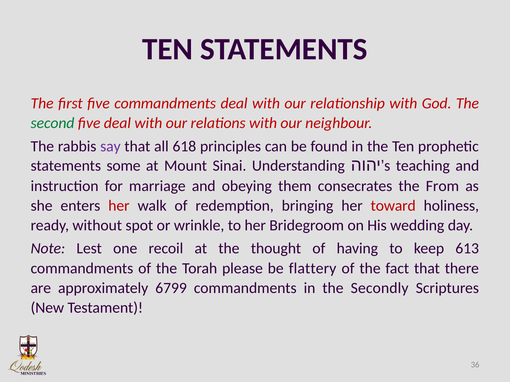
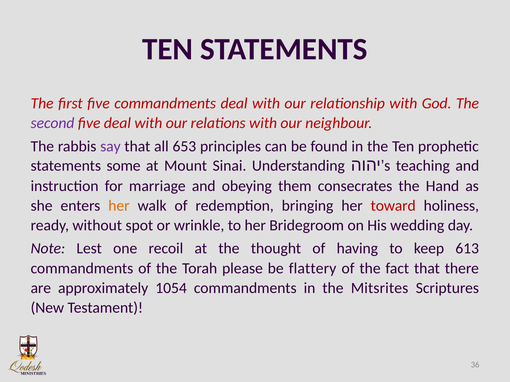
second colour: green -> purple
618: 618 -> 653
From: From -> Hand
her at (119, 206) colour: red -> orange
6799: 6799 -> 1054
Secondly: Secondly -> Mitsrites
